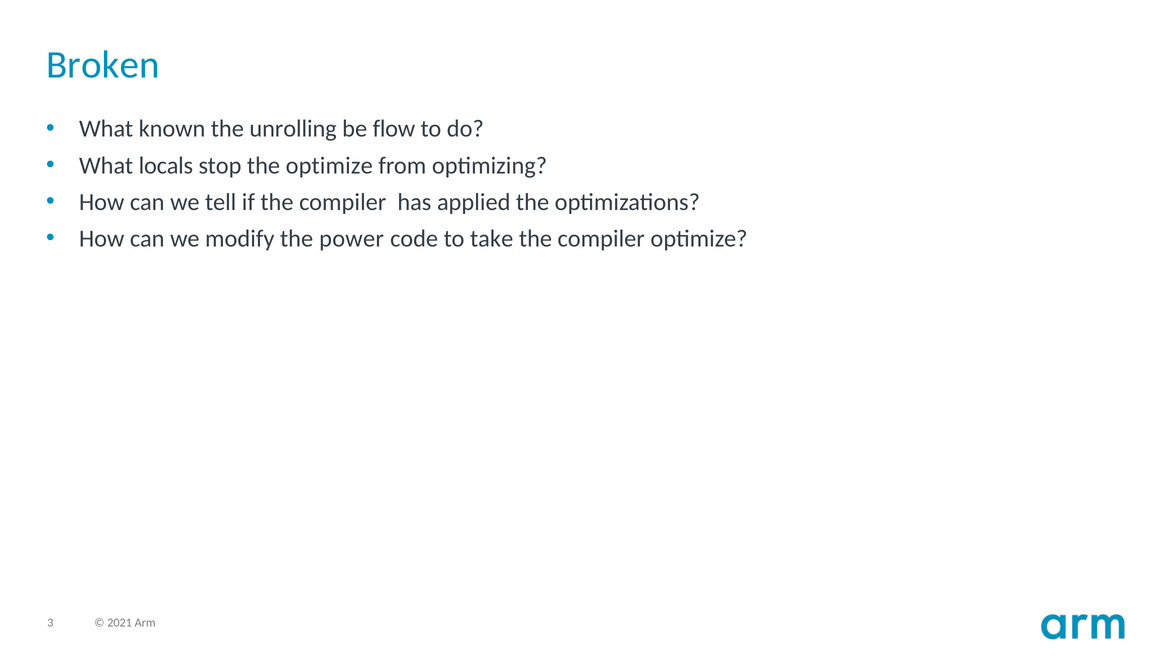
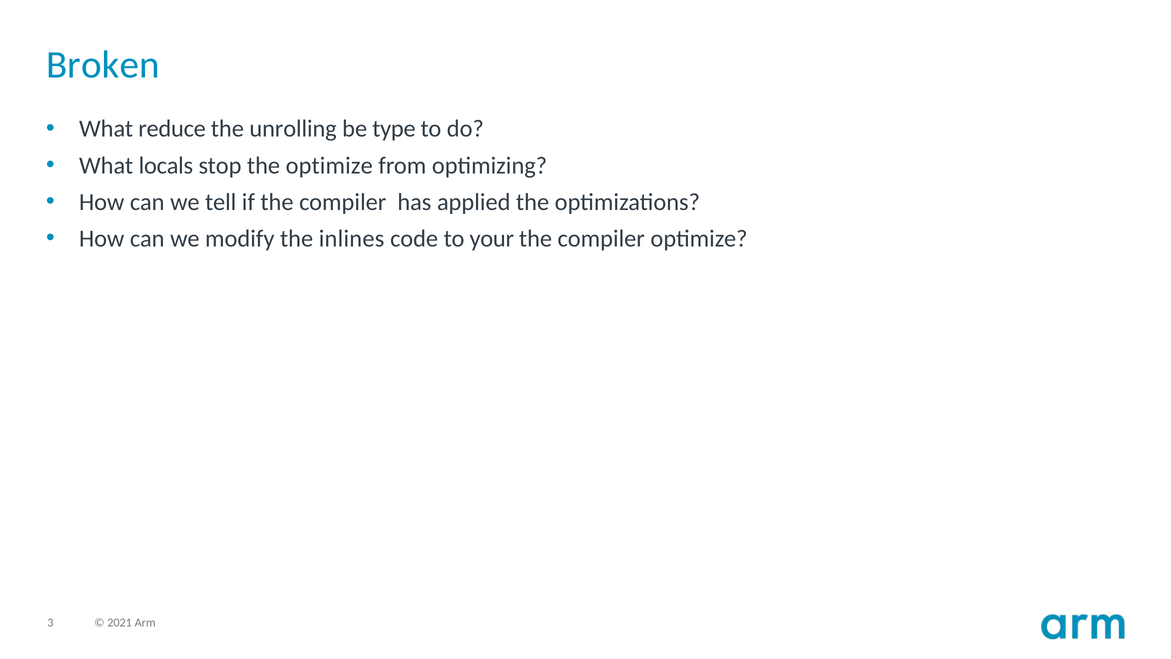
known: known -> reduce
flow: flow -> type
power: power -> inlines
take: take -> your
